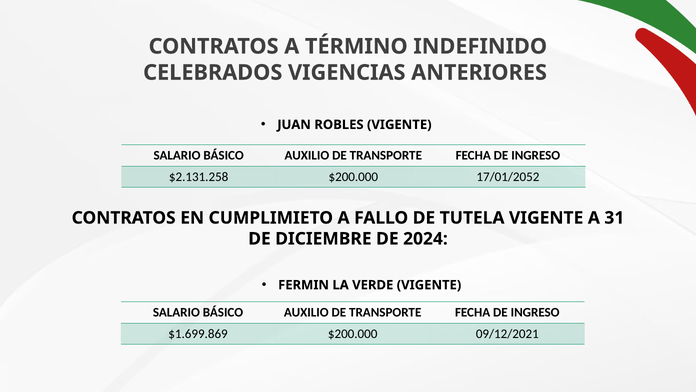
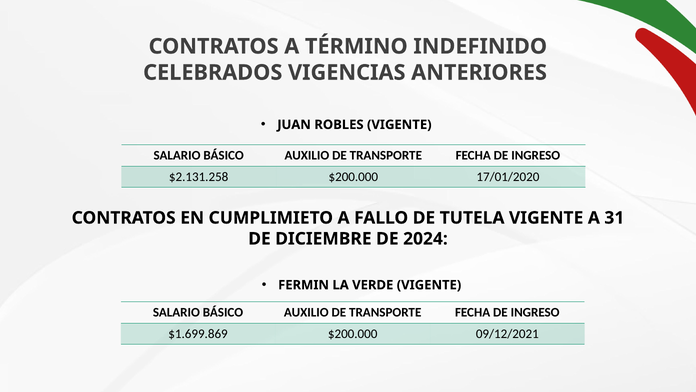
17/01/2052: 17/01/2052 -> 17/01/2020
